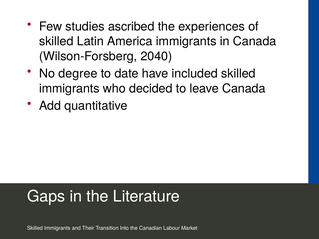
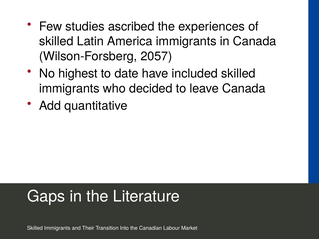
2040: 2040 -> 2057
degree: degree -> highest
